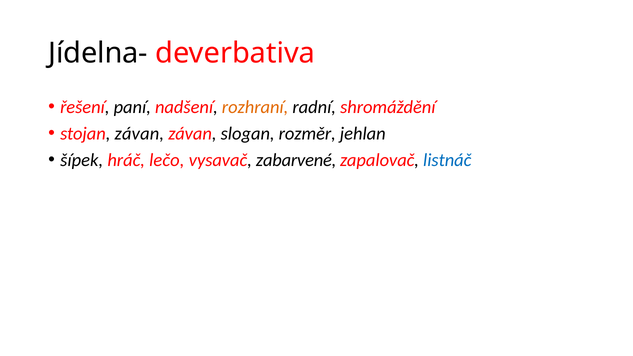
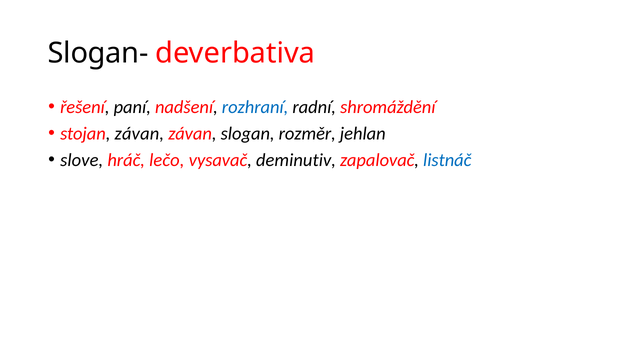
Jídelna-: Jídelna- -> Slogan-
rozhraní colour: orange -> blue
šípek: šípek -> slove
zabarvené: zabarvené -> deminutiv
